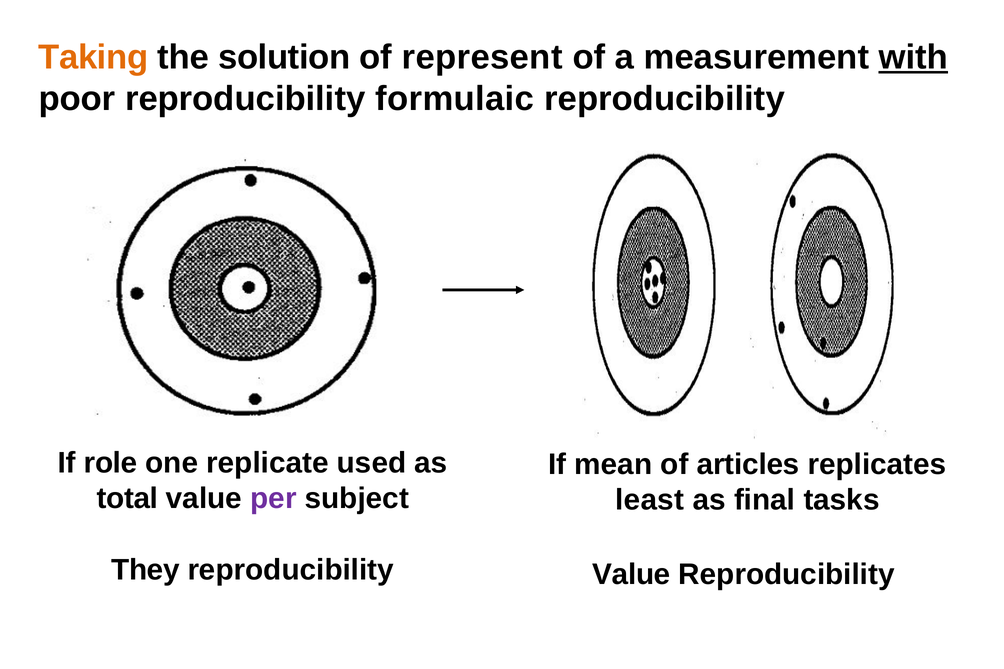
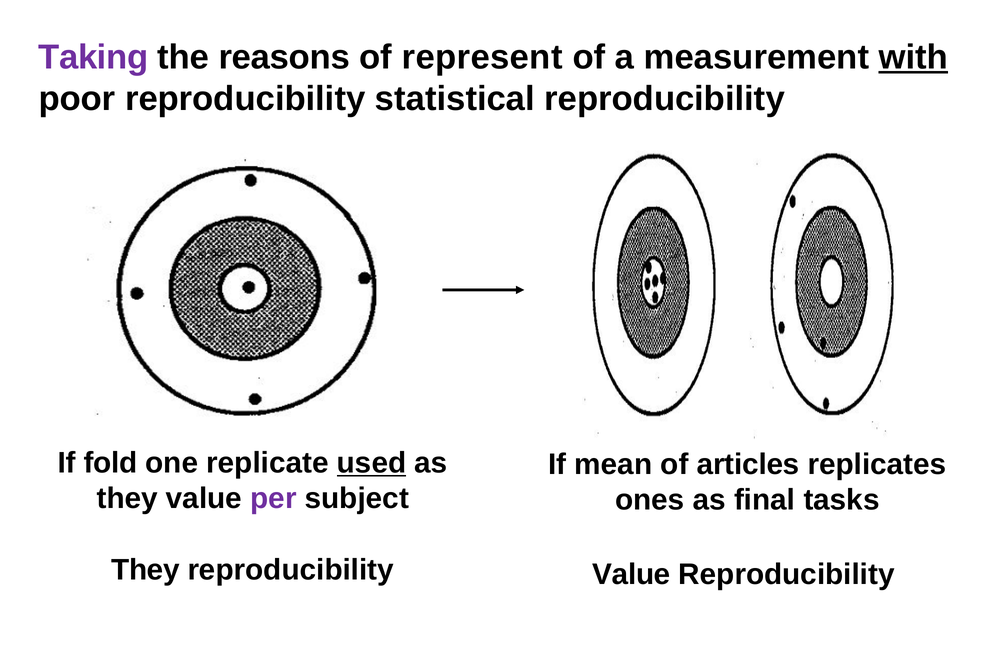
Taking colour: orange -> purple
solution: solution -> reasons
formulaic: formulaic -> statistical
role: role -> fold
used underline: none -> present
total at (127, 499): total -> they
least: least -> ones
